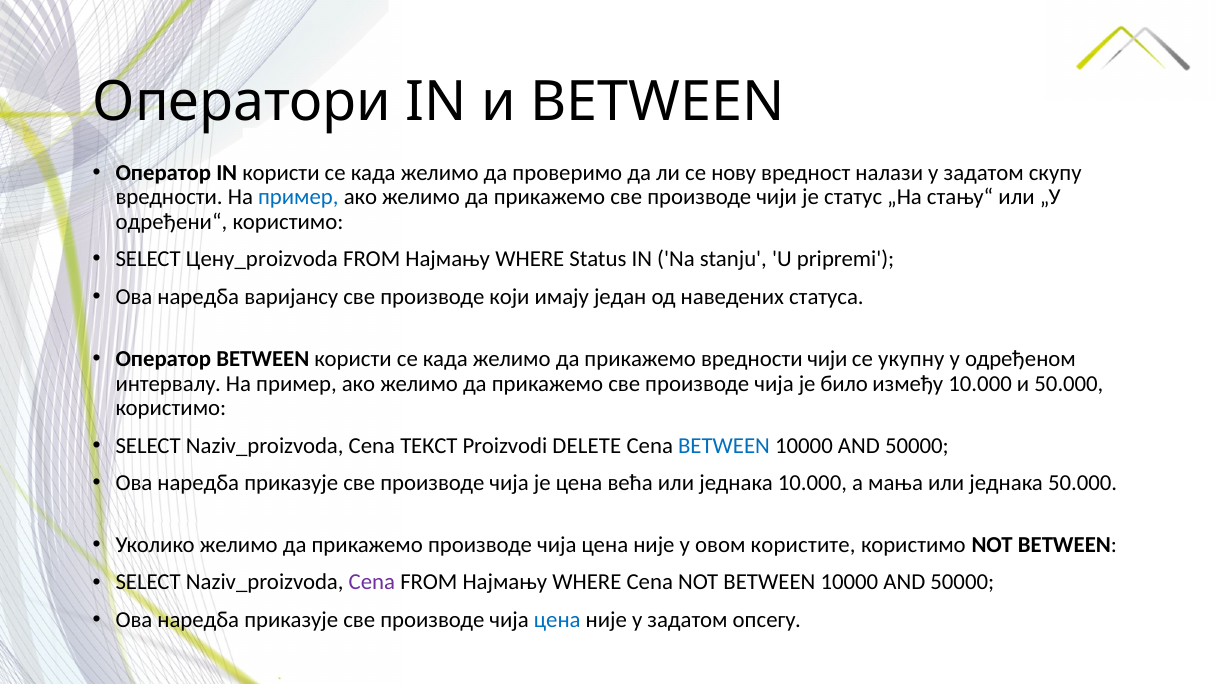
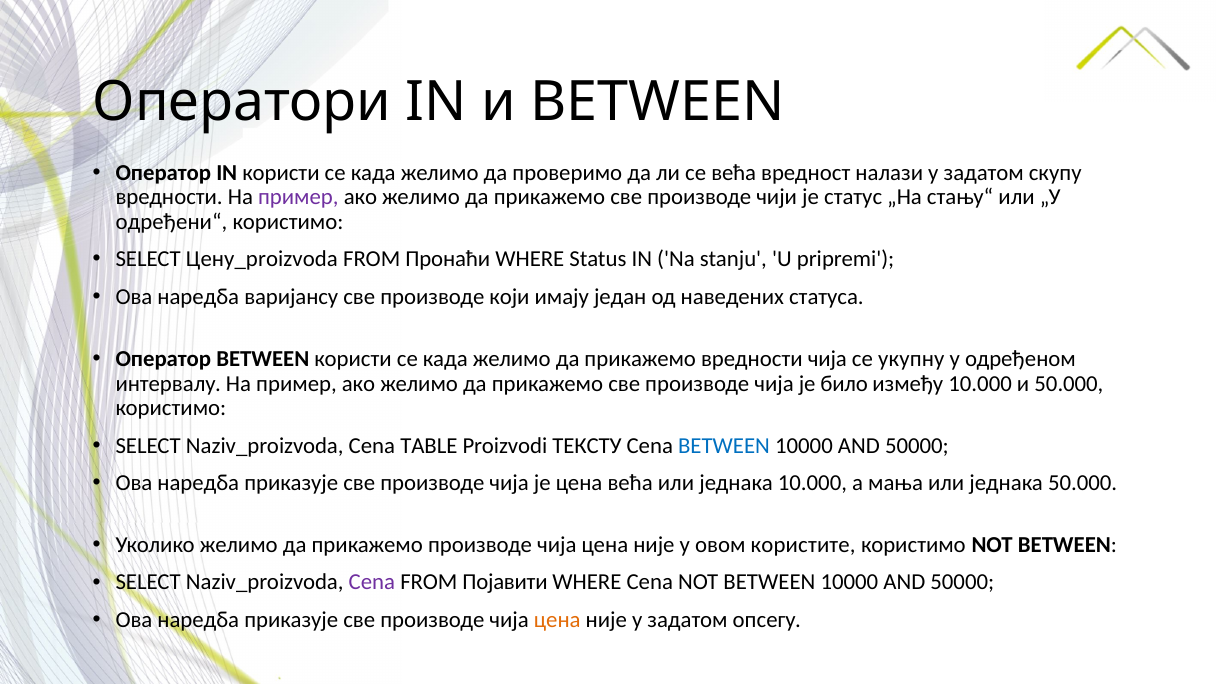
се нову: нову -> већа
пример at (298, 197) colour: blue -> purple
Најмању at (448, 259): Најмању -> Пронаћи
вредности чији: чији -> чија
ТЕКСТ: ТЕКСТ -> TABLE
DELETE: DELETE -> ТЕКСТУ
Најмању at (505, 582): Најмању -> Појавити
цена at (557, 620) colour: blue -> orange
